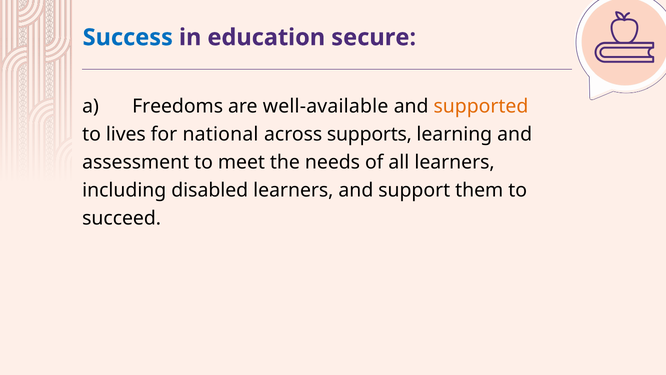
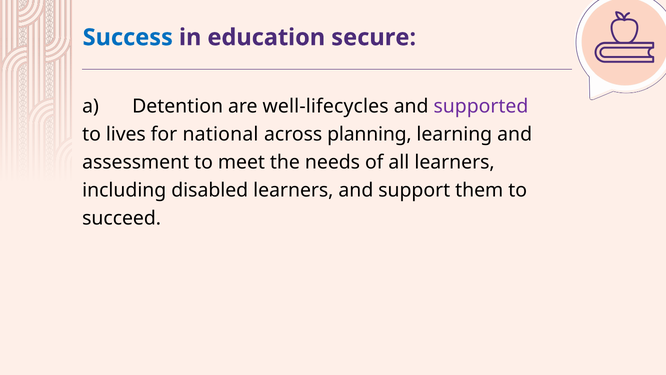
Freedoms: Freedoms -> Detention
well-available: well-available -> well-lifecycles
supported colour: orange -> purple
supports: supports -> planning
